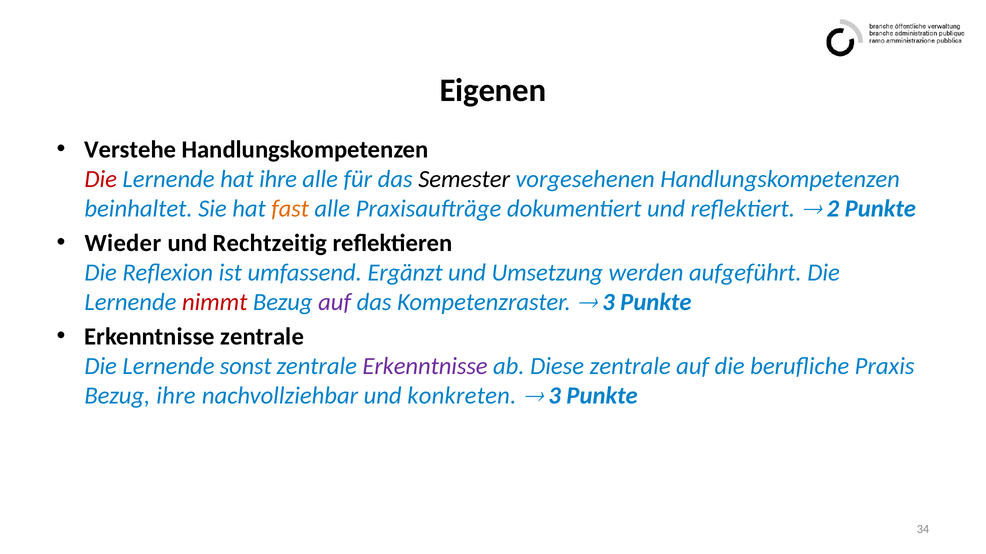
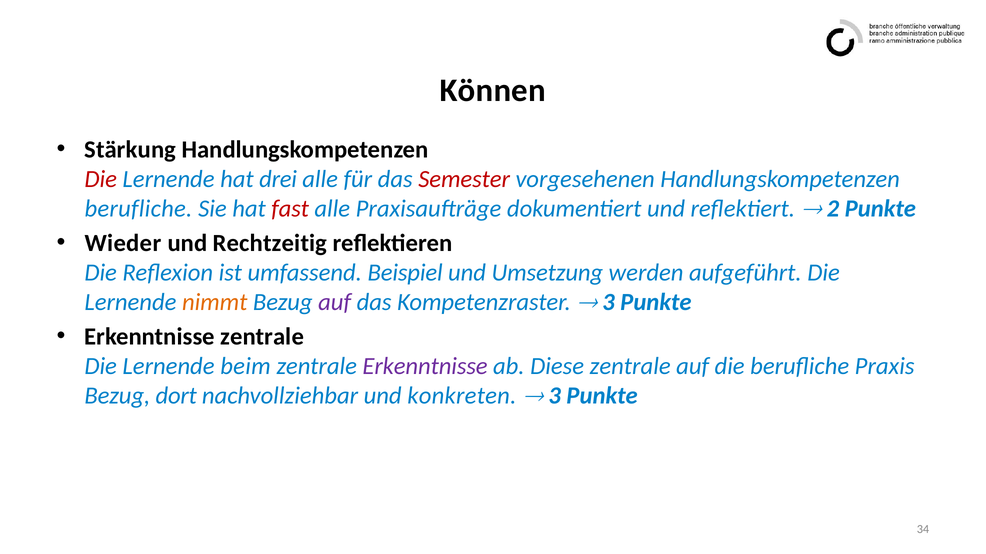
Eigenen: Eigenen -> Können
Verstehe: Verstehe -> Stärkung
hat ihre: ihre -> drei
Semester colour: black -> red
beinhaltet at (139, 209): beinhaltet -> berufliche
fast colour: orange -> red
Ergänzt: Ergänzt -> Beispiel
nimmt colour: red -> orange
sonst: sonst -> beim
Bezug ihre: ihre -> dort
